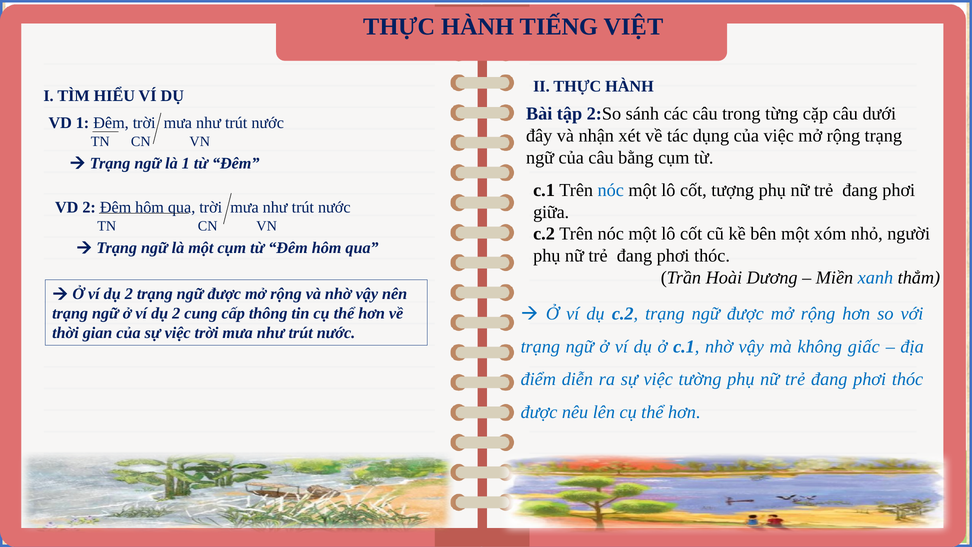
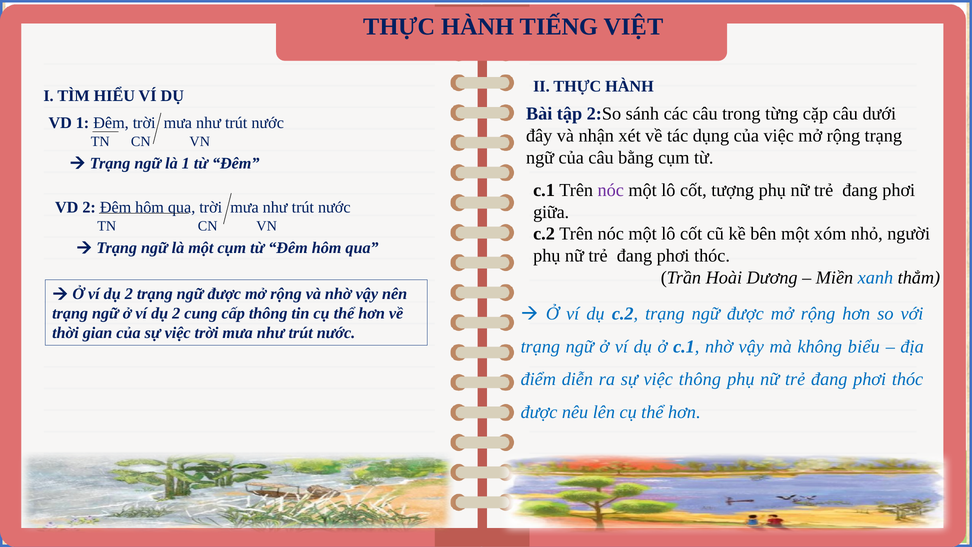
nóc at (611, 190) colour: blue -> purple
giấc: giấc -> biểu
việc tường: tường -> thông
